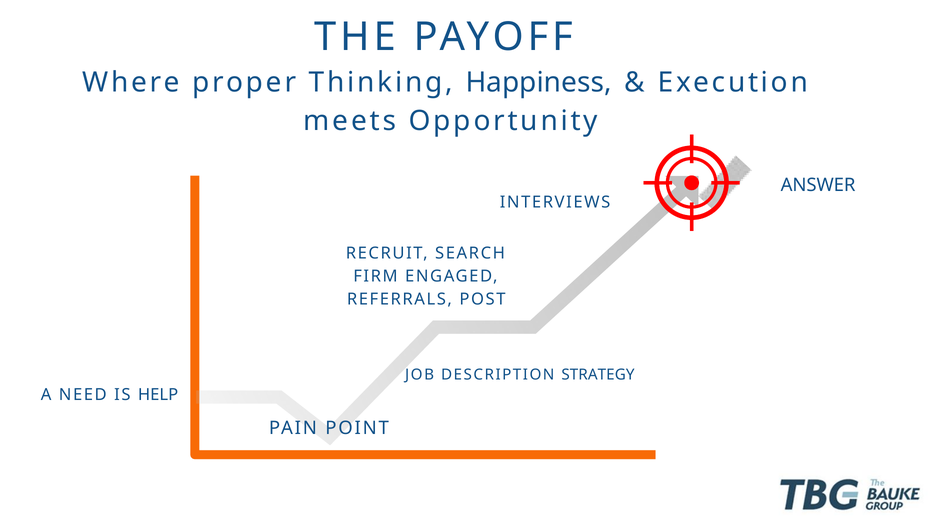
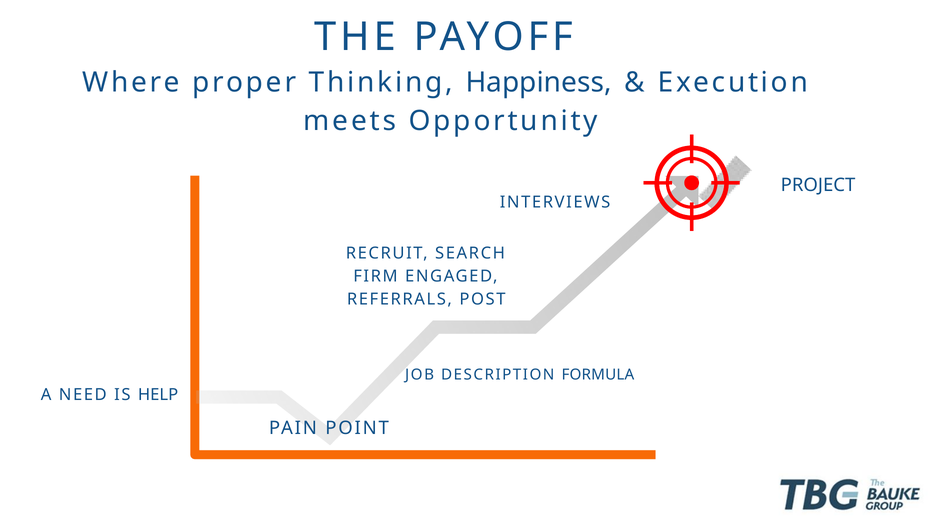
ANSWER: ANSWER -> PROJECT
STRATEGY: STRATEGY -> FORMULA
